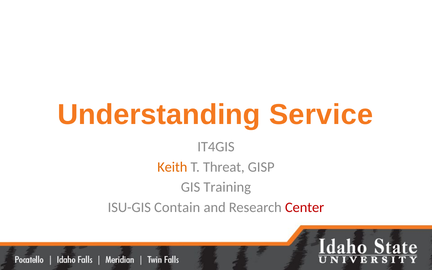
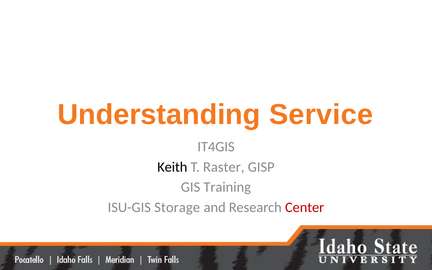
Keith colour: orange -> black
Threat: Threat -> Raster
Contain: Contain -> Storage
